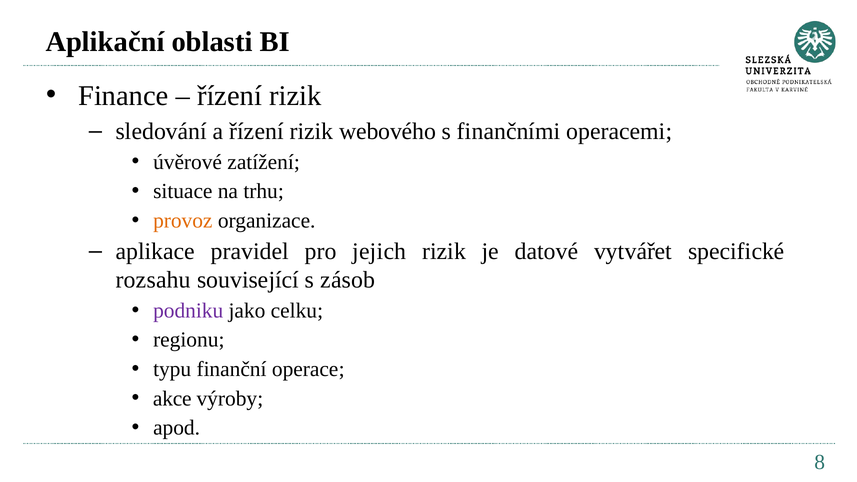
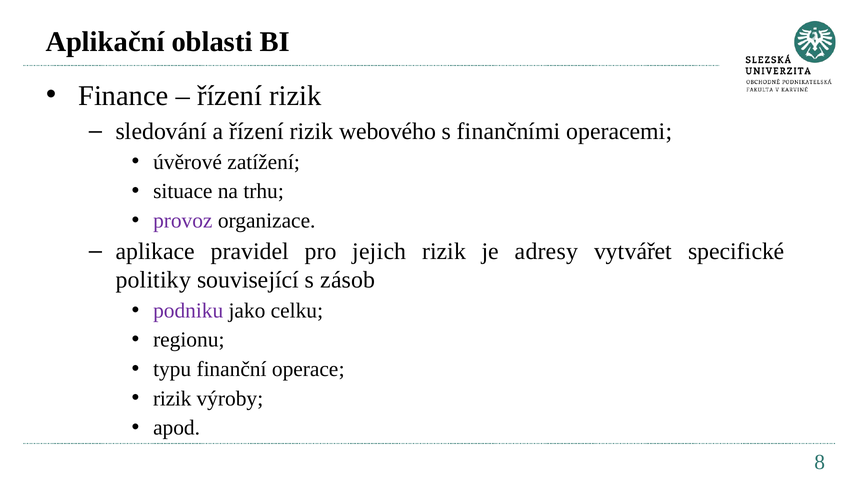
provoz colour: orange -> purple
datové: datové -> adresy
rozsahu: rozsahu -> politiky
akce at (172, 399): akce -> rizik
